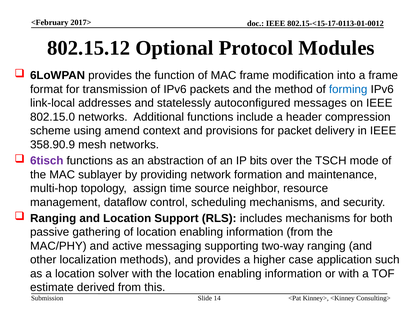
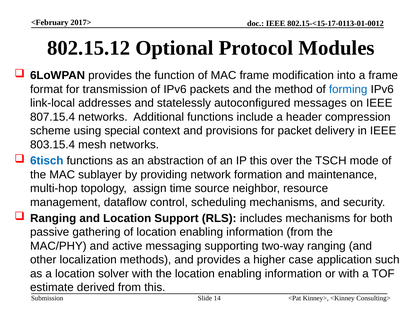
802.15.0: 802.15.0 -> 807.15.4
amend: amend -> special
358.90.9: 358.90.9 -> 803.15.4
6tisch colour: purple -> blue
IP bits: bits -> this
